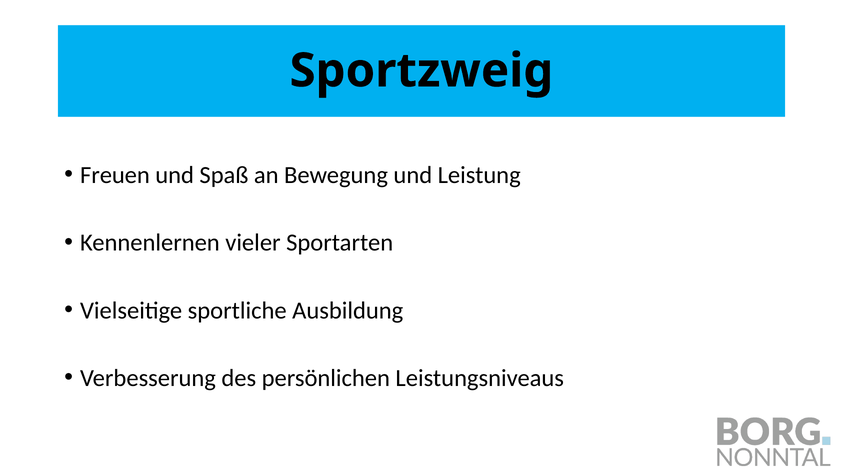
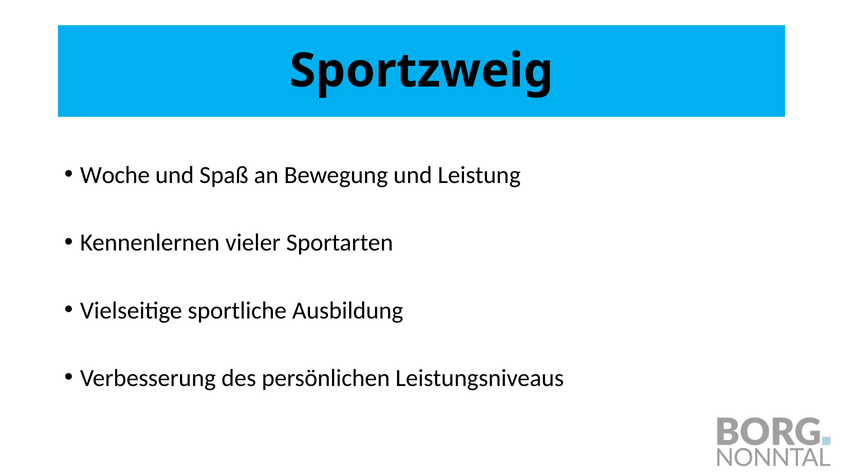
Freuen: Freuen -> Woche
